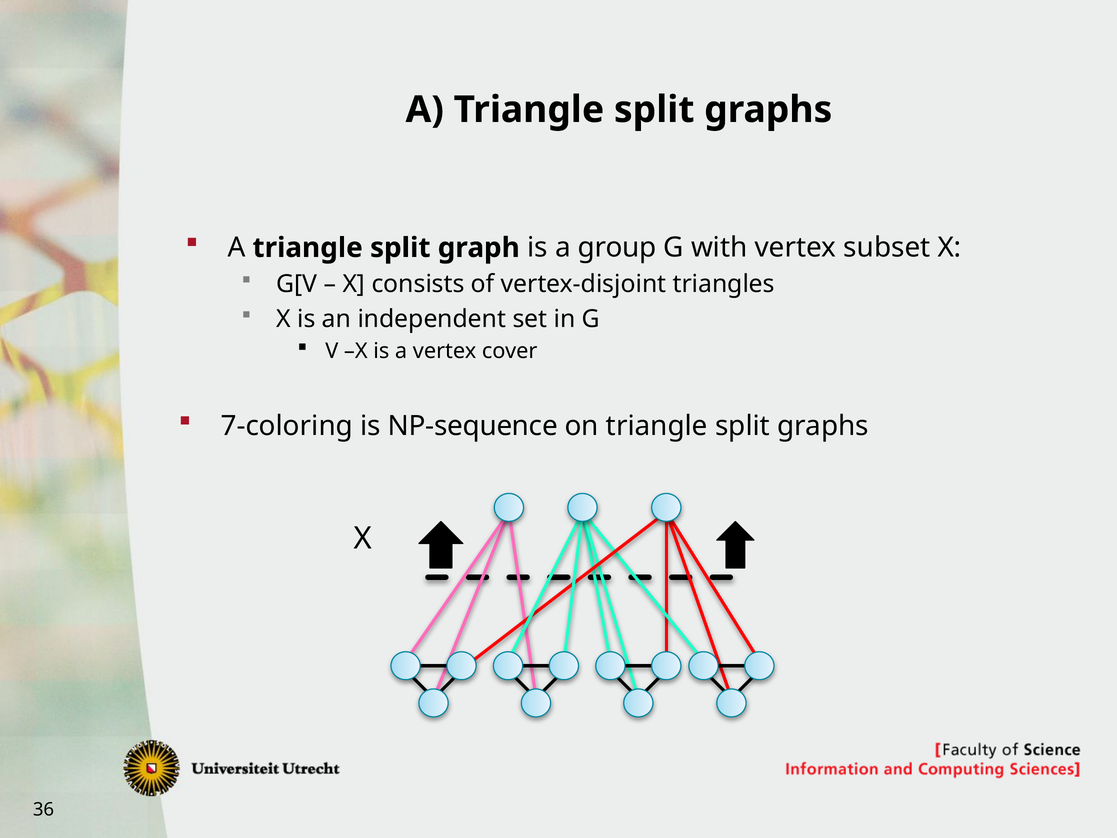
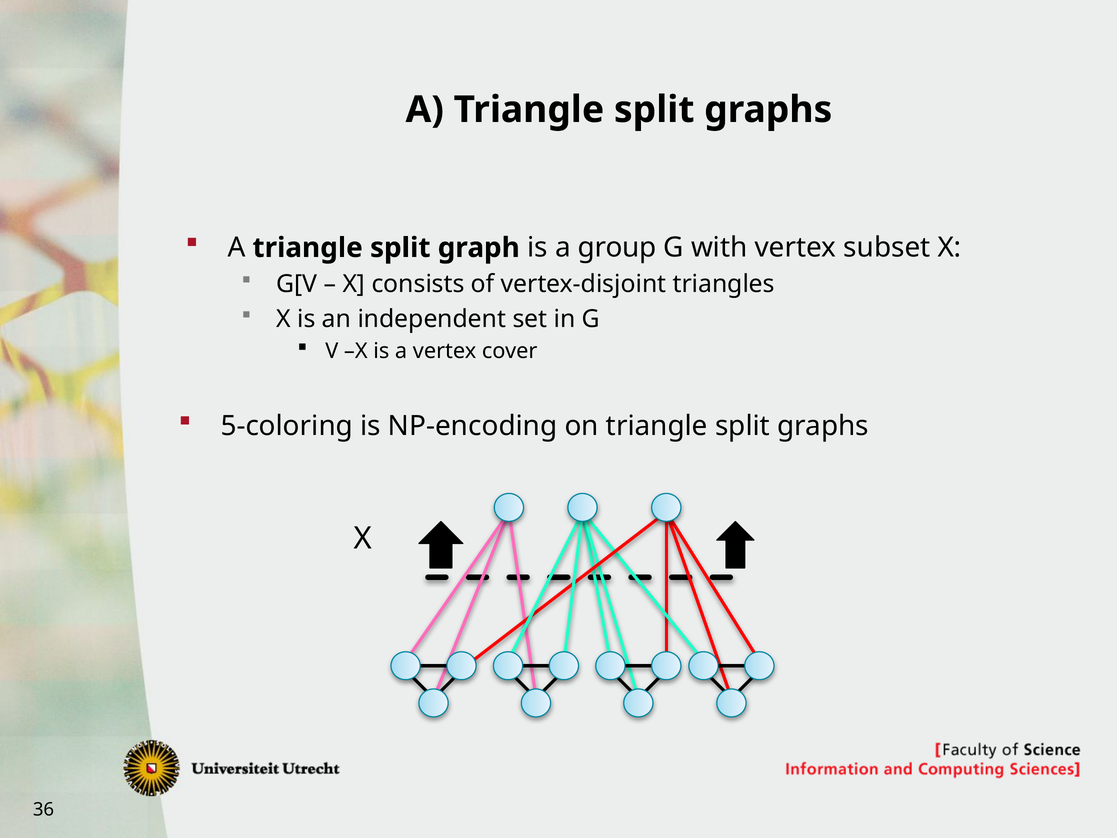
7-coloring: 7-coloring -> 5-coloring
NP-sequence: NP-sequence -> NP-encoding
